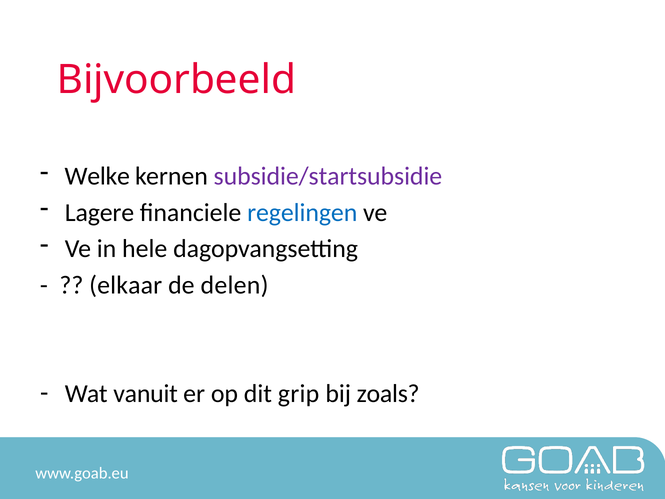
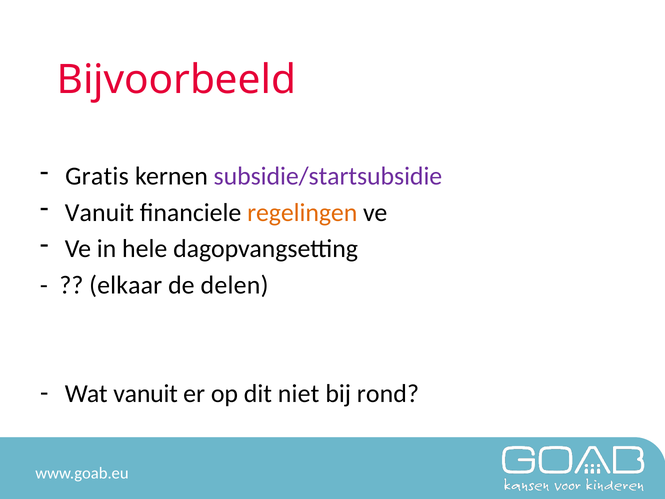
Welke: Welke -> Gratis
Lagere at (100, 212): Lagere -> Vanuit
regelingen colour: blue -> orange
grip: grip -> niet
zoals: zoals -> rond
